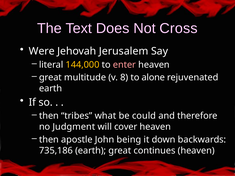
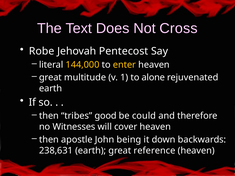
Were: Were -> Robe
Jerusalem: Jerusalem -> Pentecost
enter colour: pink -> yellow
8: 8 -> 1
what: what -> good
Judgment: Judgment -> Witnesses
735,186: 735,186 -> 238,631
continues: continues -> reference
